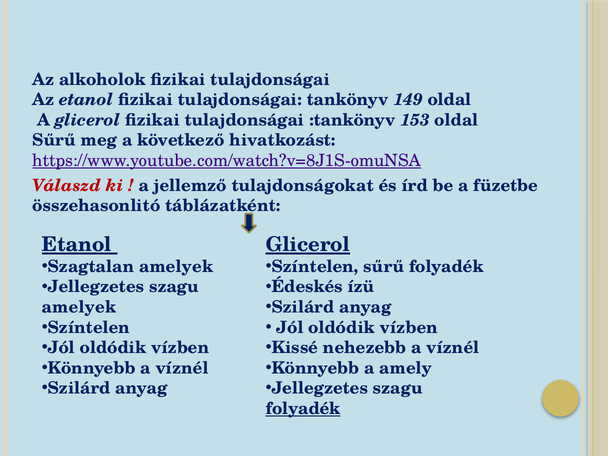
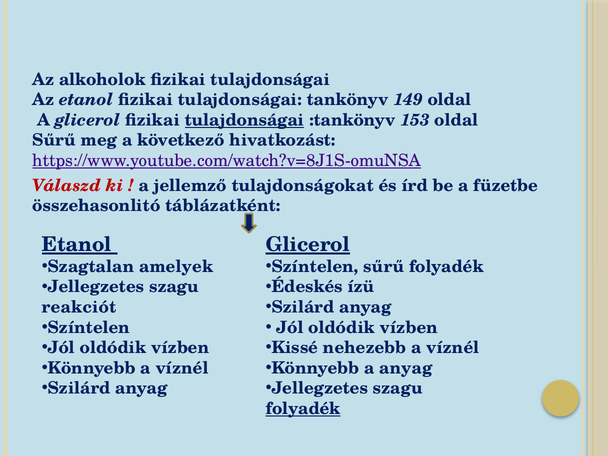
tulajdonságai at (244, 120) underline: none -> present
amelyek at (79, 307): amelyek -> reakciót
a amely: amely -> anyag
